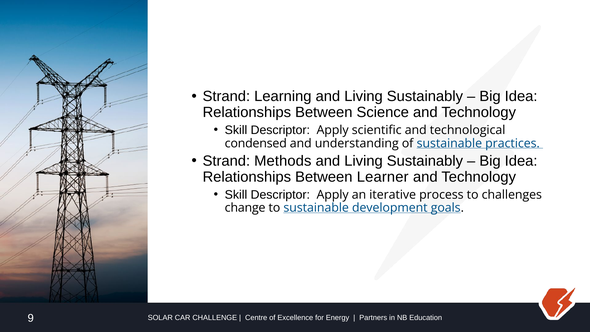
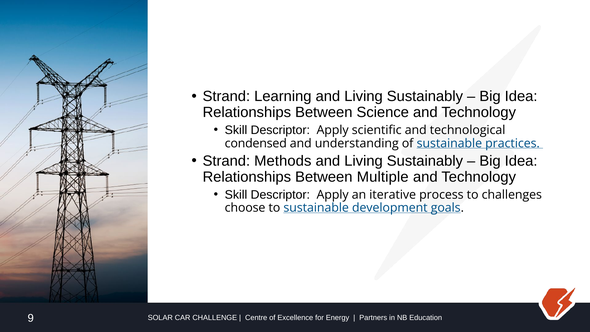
Learner: Learner -> Multiple
change: change -> choose
